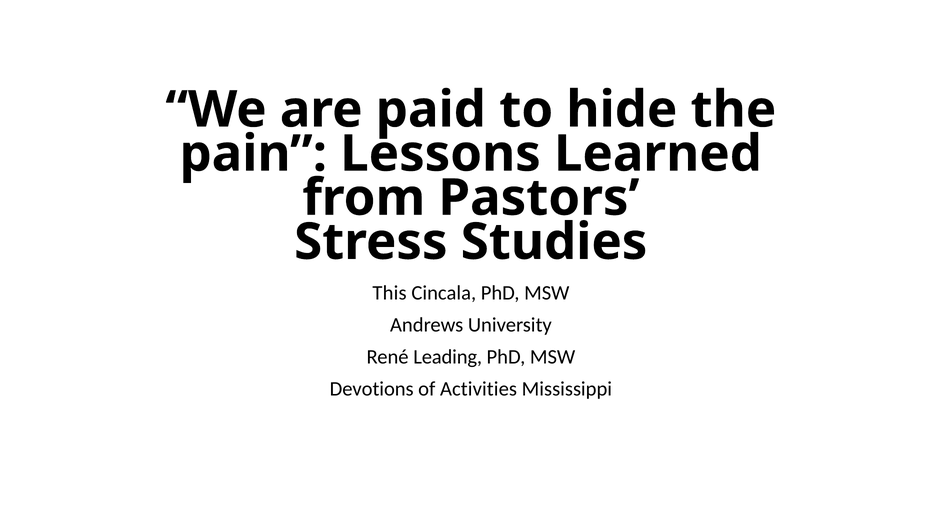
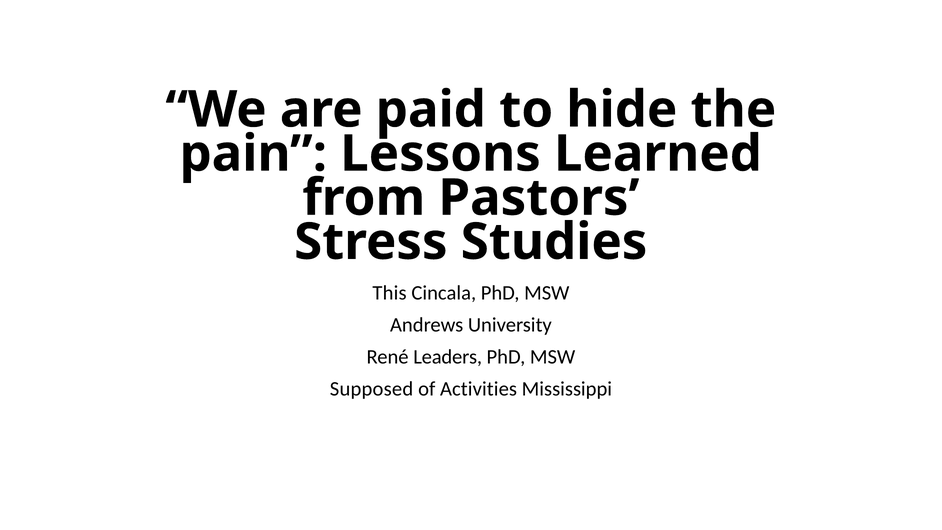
Leading: Leading -> Leaders
Devotions: Devotions -> Supposed
